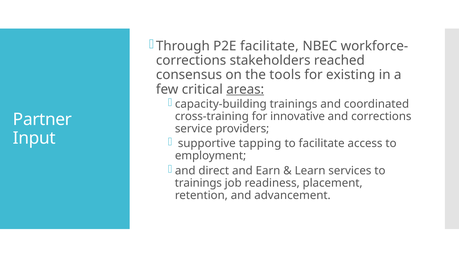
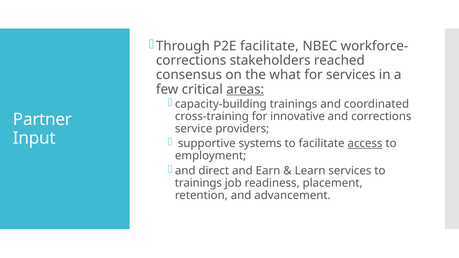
tools: tools -> what
for existing: existing -> services
tapping: tapping -> systems
access underline: none -> present
